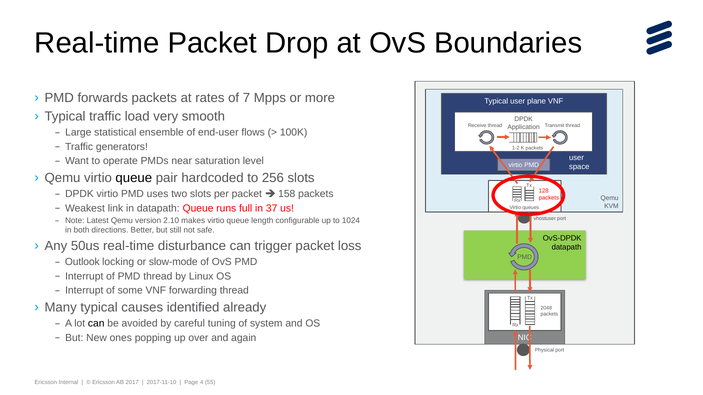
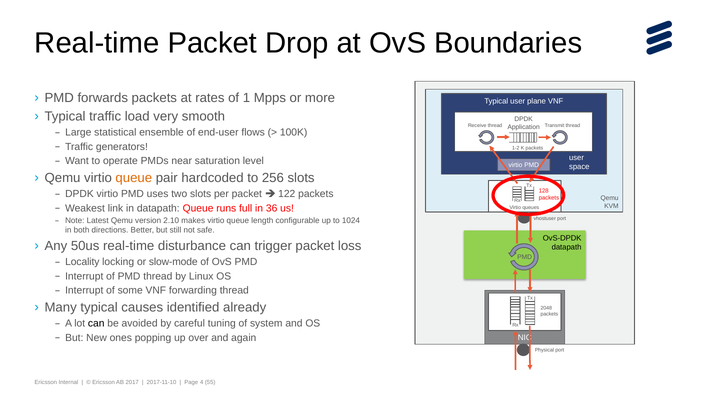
7: 7 -> 1
queue at (134, 178) colour: black -> orange
158: 158 -> 122
37: 37 -> 36
Outlook: Outlook -> Locality
